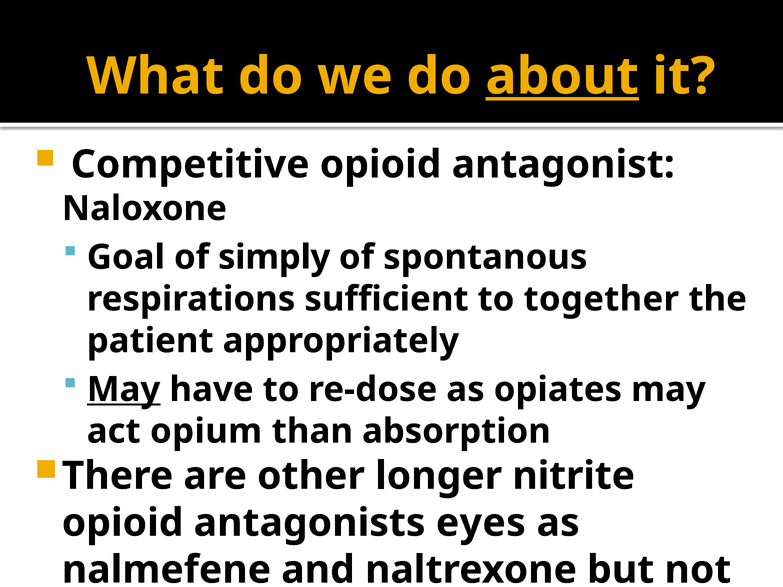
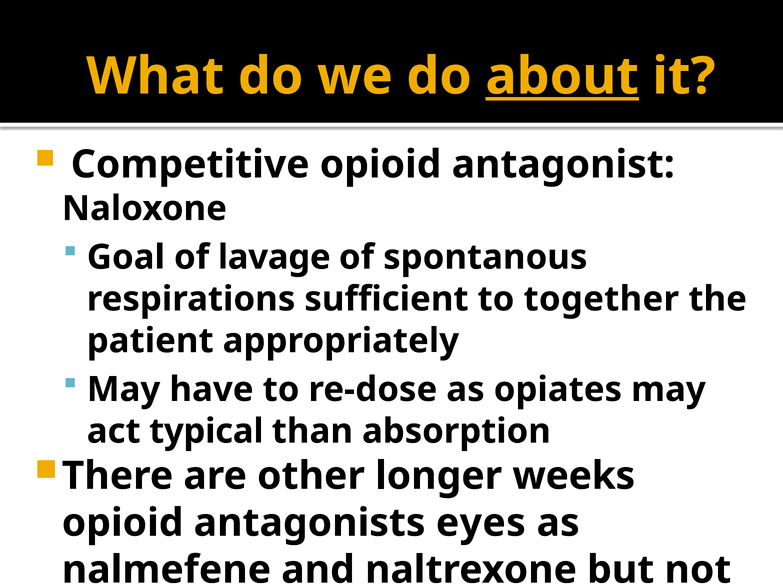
simply: simply -> lavage
May at (124, 390) underline: present -> none
opium: opium -> typical
nitrite: nitrite -> weeks
